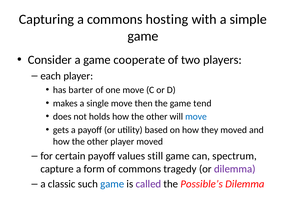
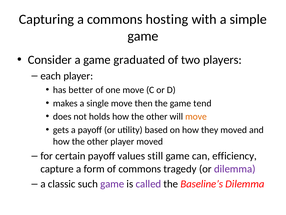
cooperate: cooperate -> graduated
barter: barter -> better
move at (196, 116) colour: blue -> orange
spectrum: spectrum -> efficiency
game at (112, 184) colour: blue -> purple
Possible’s: Possible’s -> Baseline’s
